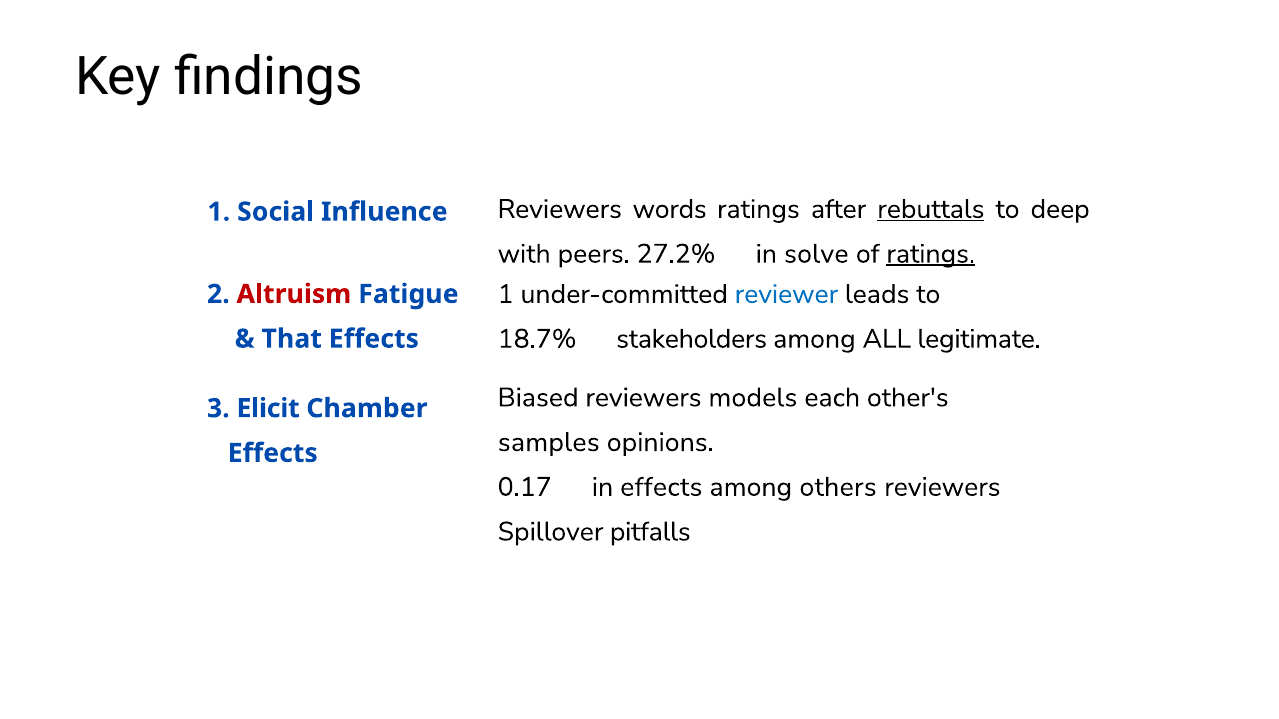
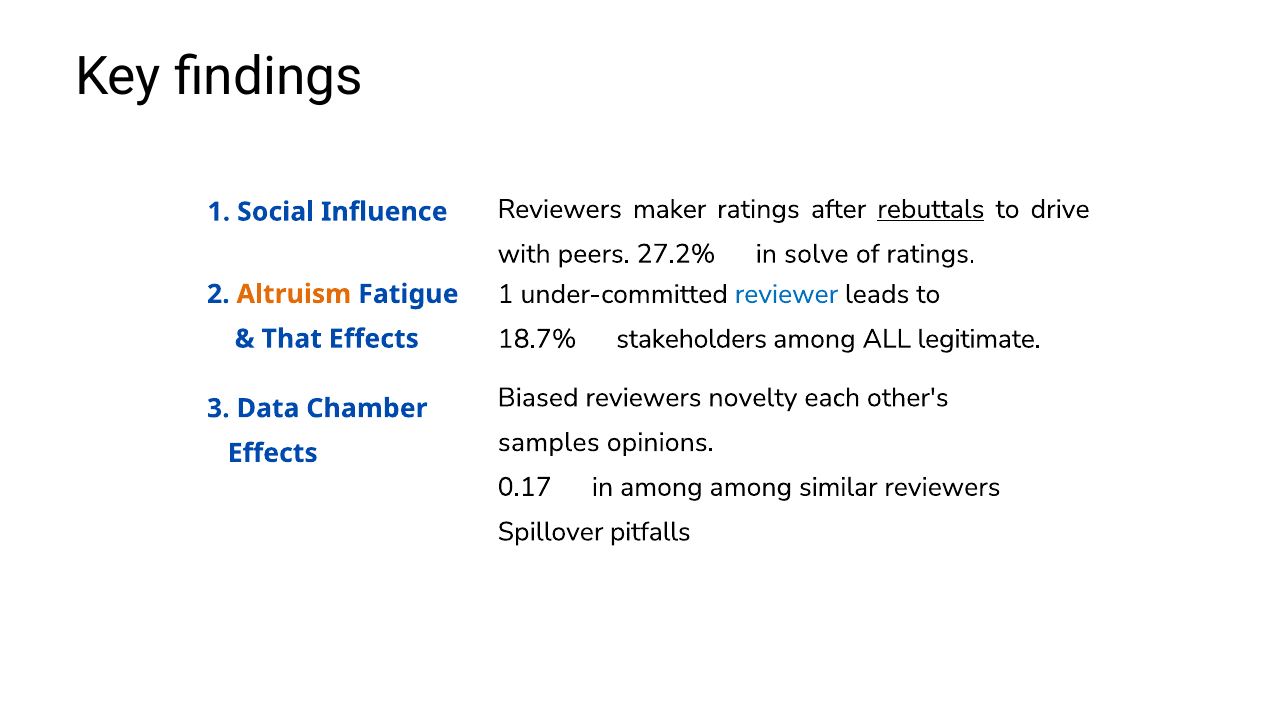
words: words -> maker
deep: deep -> drive
ratings at (931, 254) underline: present -> none
Altruism colour: red -> orange
models: models -> novelty
Elicit: Elicit -> Data
in effects: effects -> among
others: others -> similar
